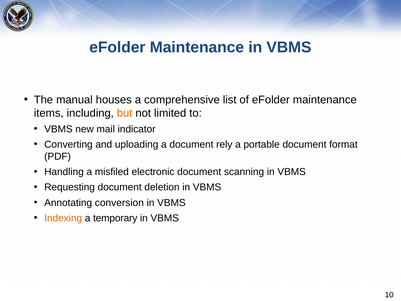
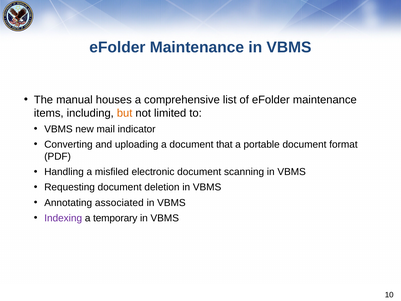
rely: rely -> that
conversion: conversion -> associated
Indexing colour: orange -> purple
